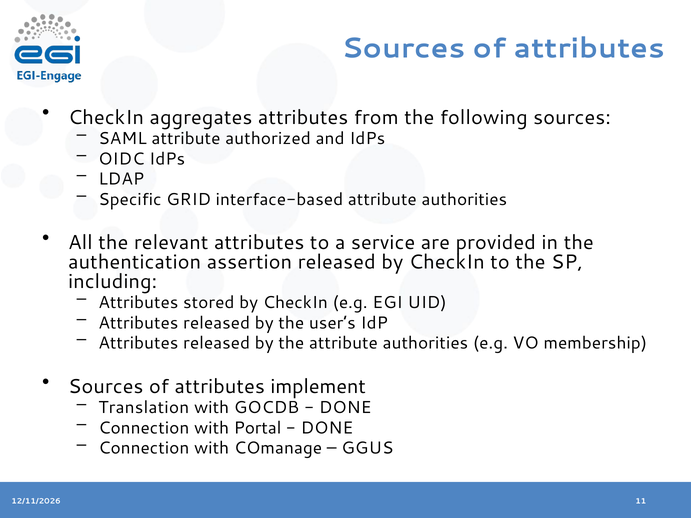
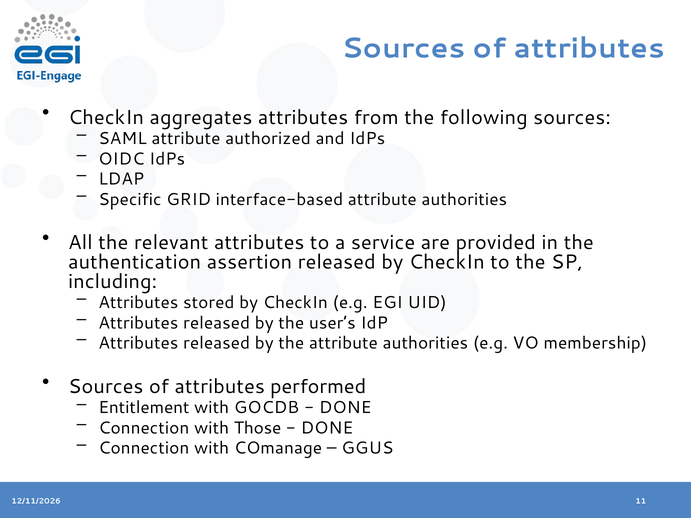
implement: implement -> performed
Translation: Translation -> Entitlement
Portal: Portal -> Those
